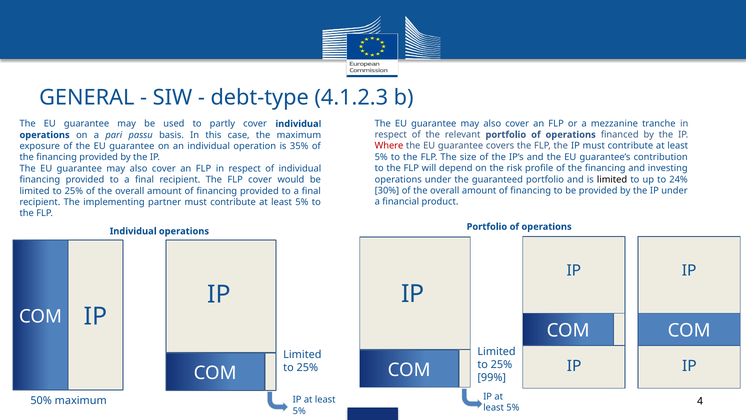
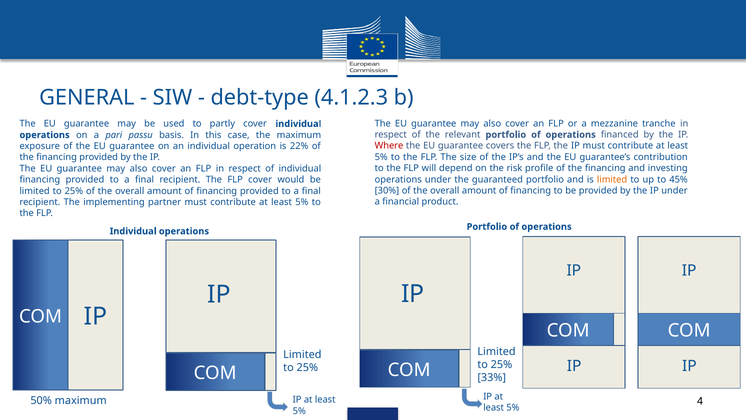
35%: 35% -> 22%
limited at (612, 179) colour: black -> orange
24%: 24% -> 45%
99%: 99% -> 33%
